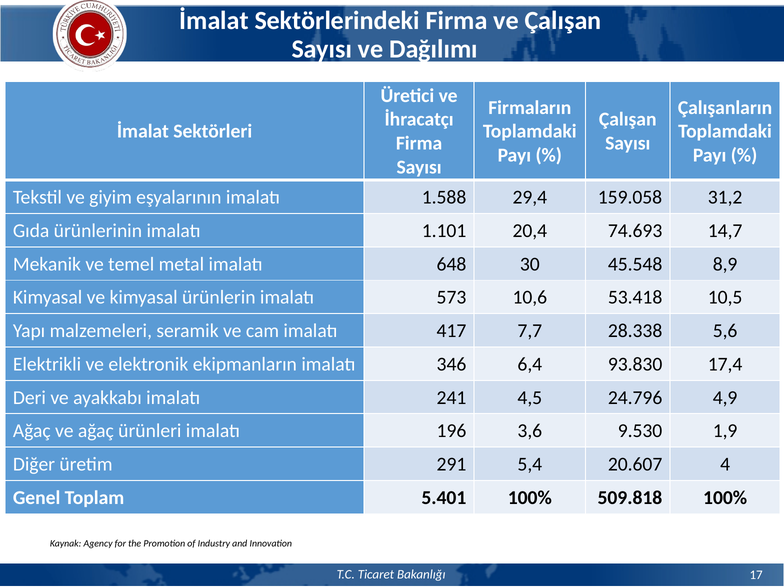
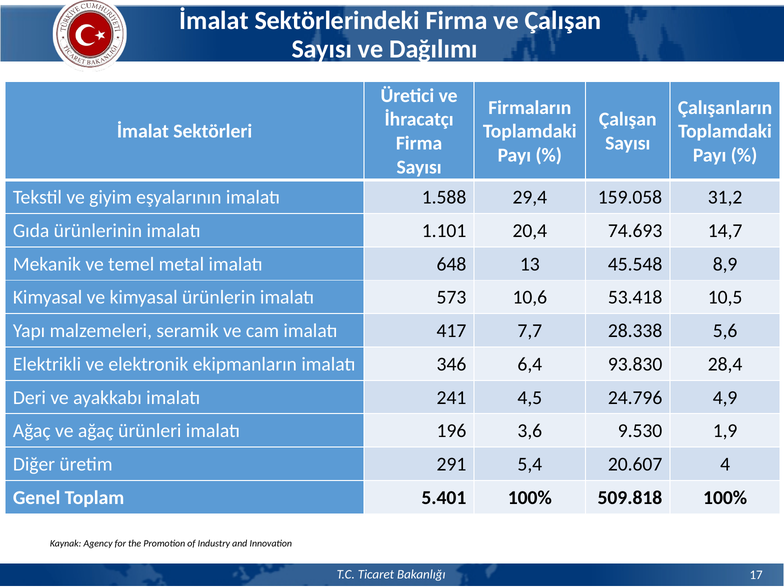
30: 30 -> 13
17,4: 17,4 -> 28,4
